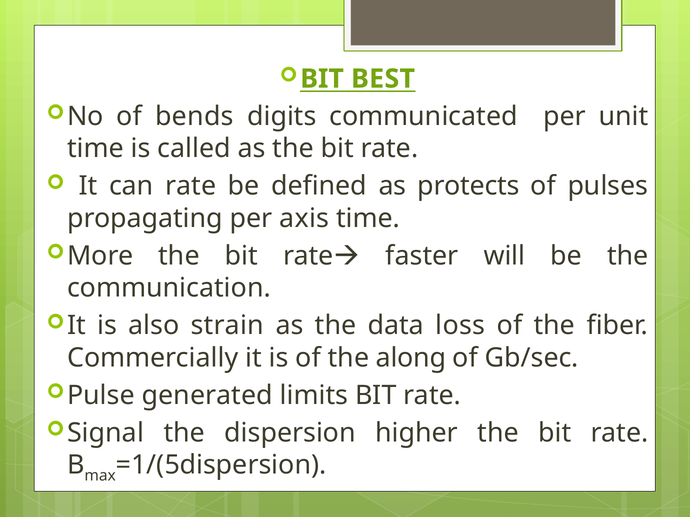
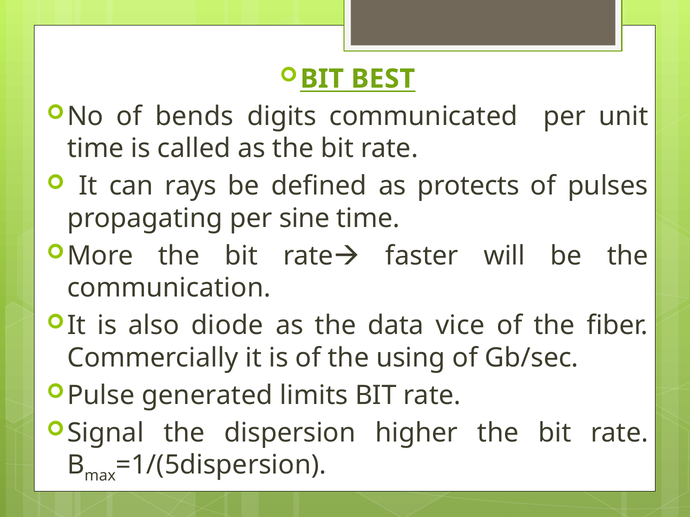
can rate: rate -> rays
axis: axis -> sine
strain: strain -> diode
loss: loss -> vice
along: along -> using
